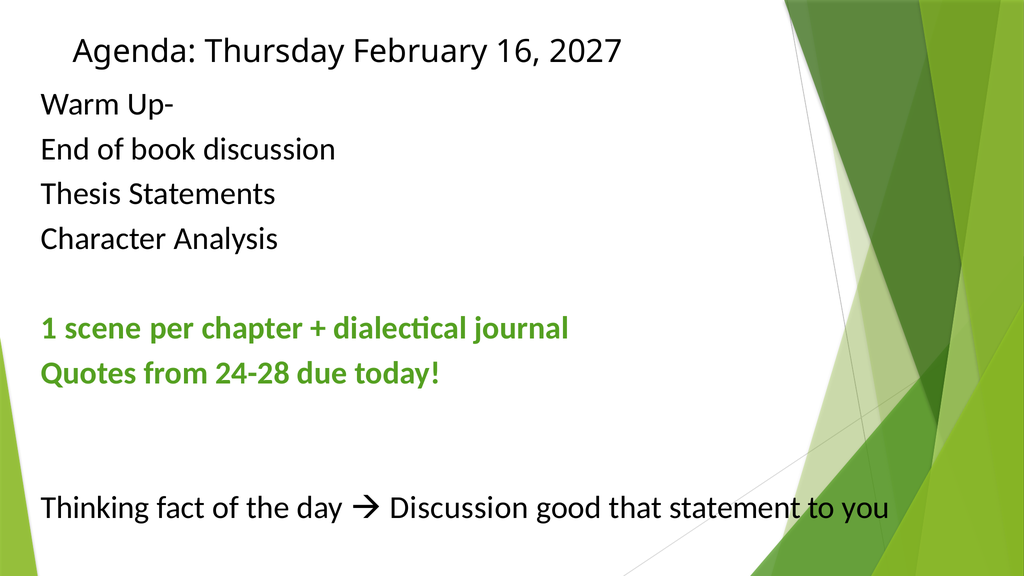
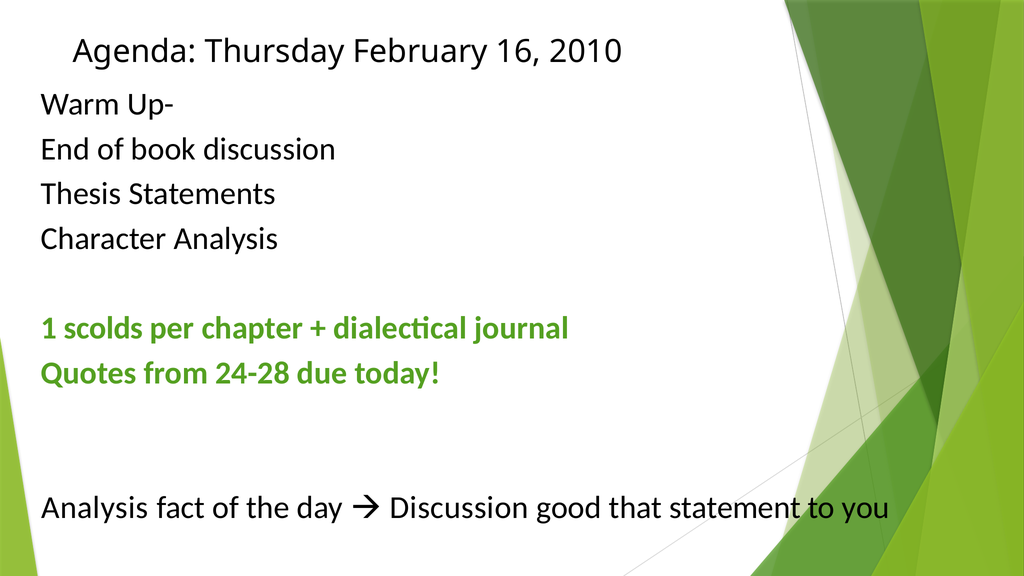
2027: 2027 -> 2010
scene: scene -> scolds
Thinking at (95, 508): Thinking -> Analysis
